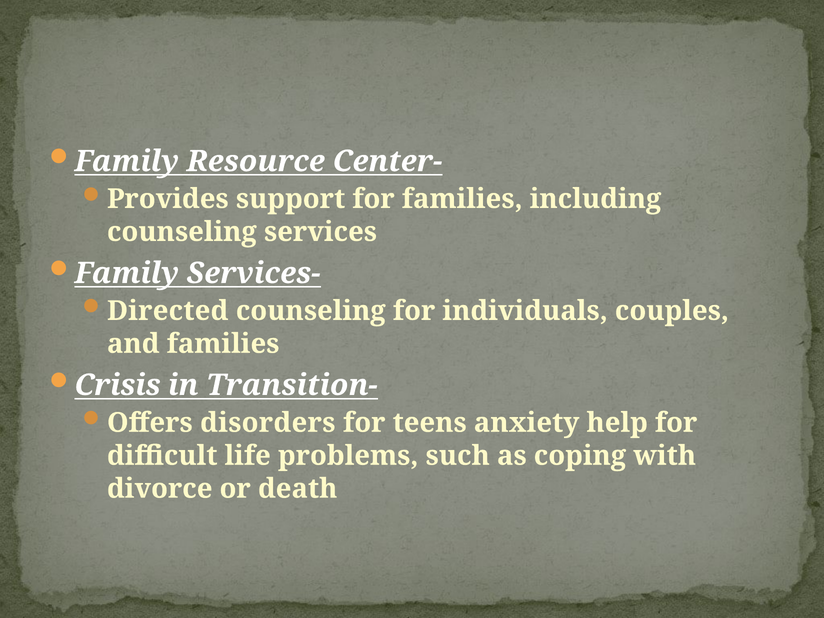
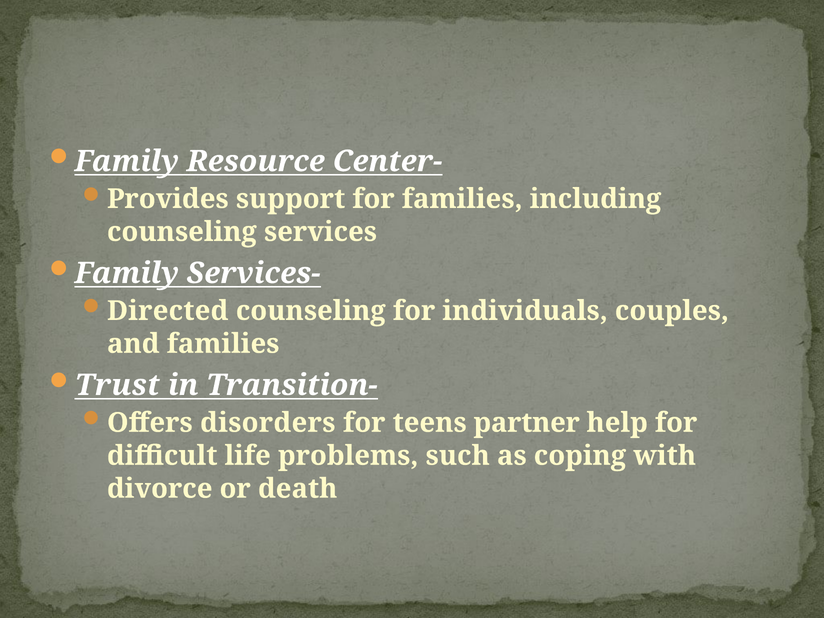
Crisis: Crisis -> Trust
anxiety: anxiety -> partner
